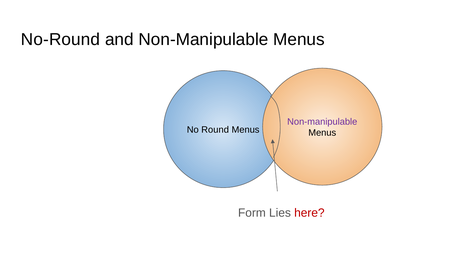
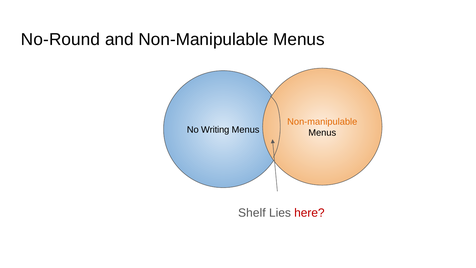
Non-manipulable at (322, 122) colour: purple -> orange
Round: Round -> Writing
Form: Form -> Shelf
